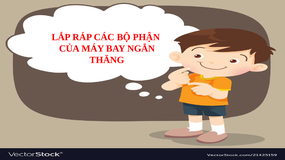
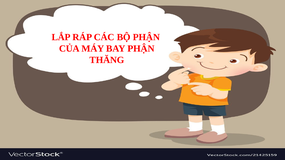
BAY NGẮN: NGẮN -> PHẬN
